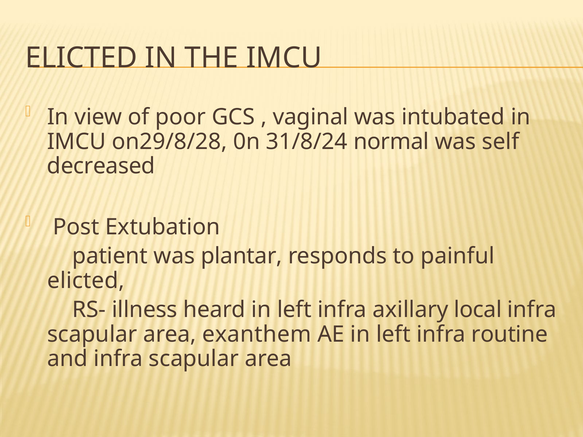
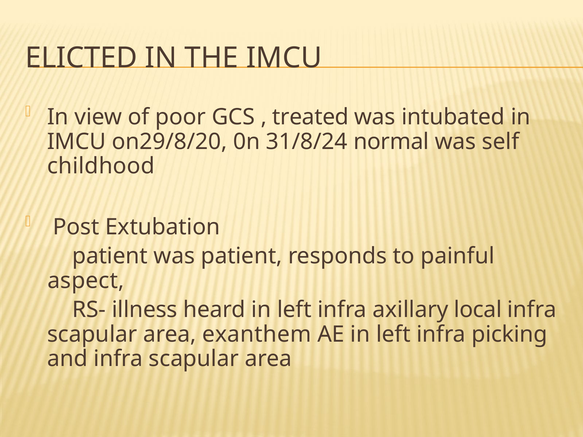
vaginal: vaginal -> treated
on29/8/28: on29/8/28 -> on29/8/20
decreased: decreased -> childhood
was plantar: plantar -> patient
elicted at (86, 281): elicted -> aspect
routine: routine -> picking
